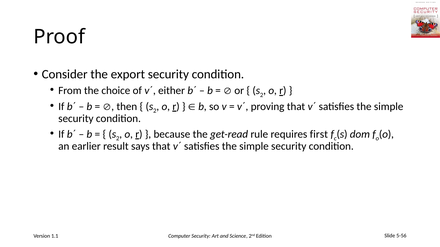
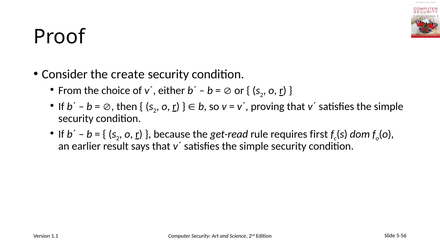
export: export -> create
